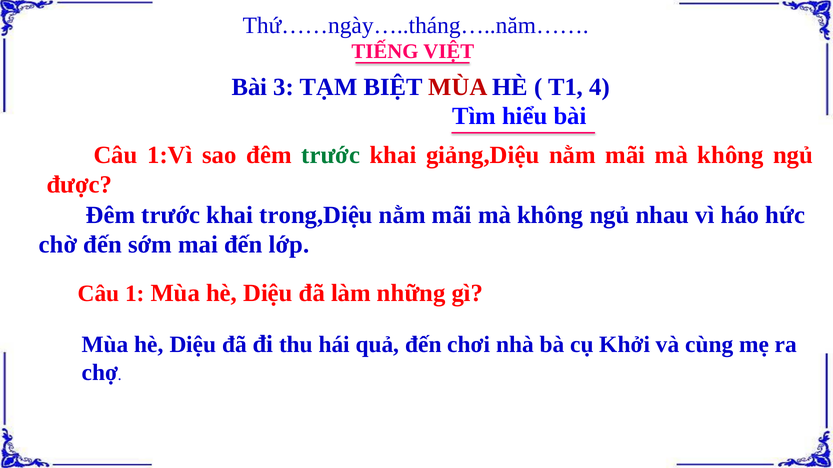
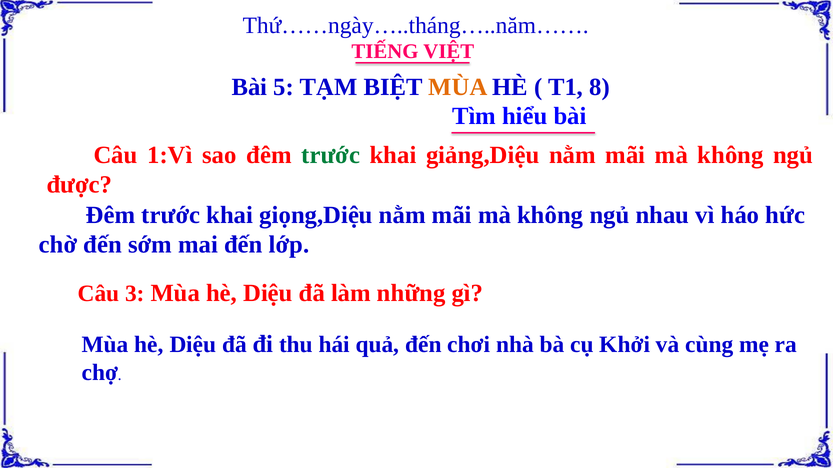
3: 3 -> 5
MÙA at (458, 87) colour: red -> orange
4: 4 -> 8
trong,Diệu: trong,Diệu -> giọng,Diệu
1: 1 -> 3
